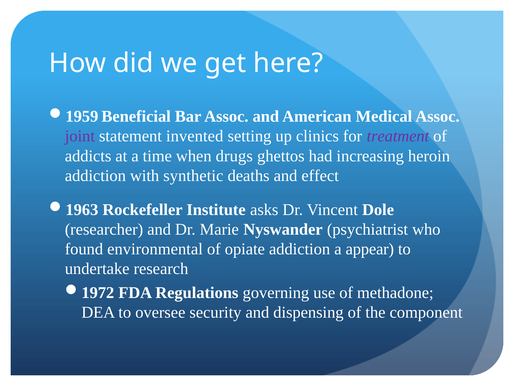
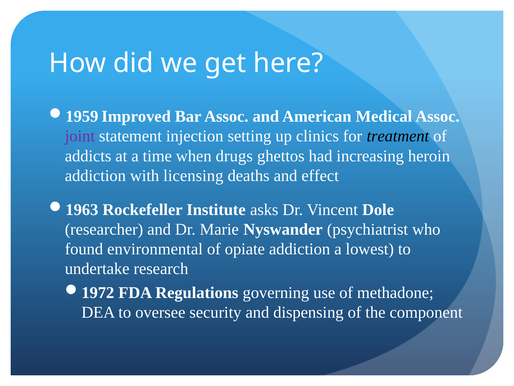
Beneficial: Beneficial -> Improved
invented: invented -> injection
treatment colour: purple -> black
synthetic: synthetic -> licensing
appear: appear -> lowest
